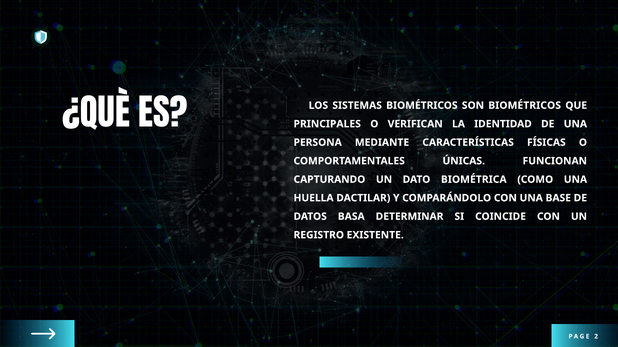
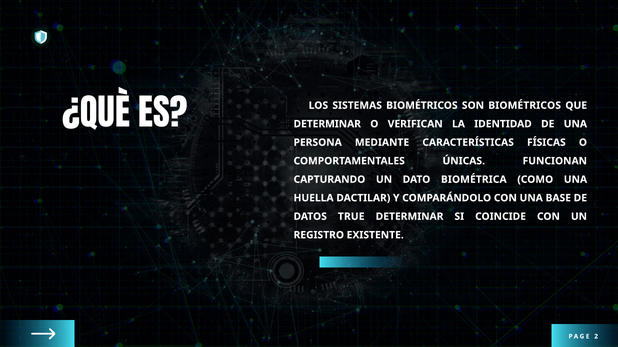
PRINCIPALES at (327, 124): PRINCIPALES -> DETERMINAR
BASA: BASA -> TRUE
